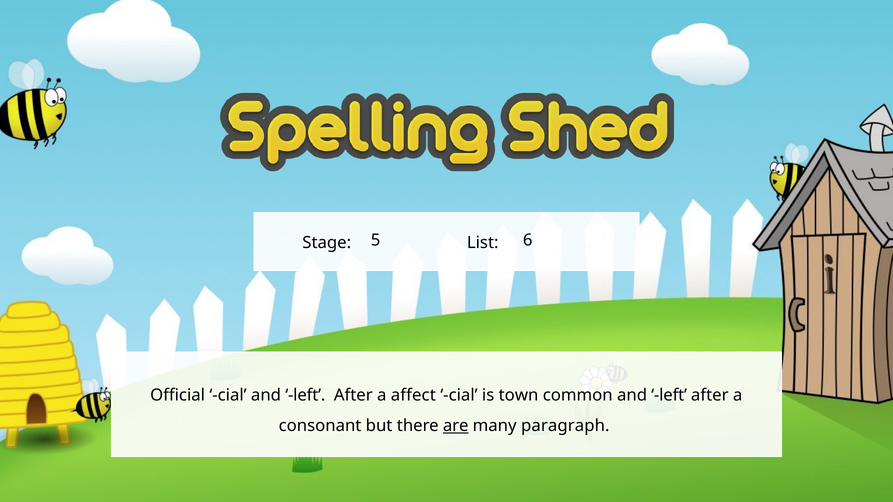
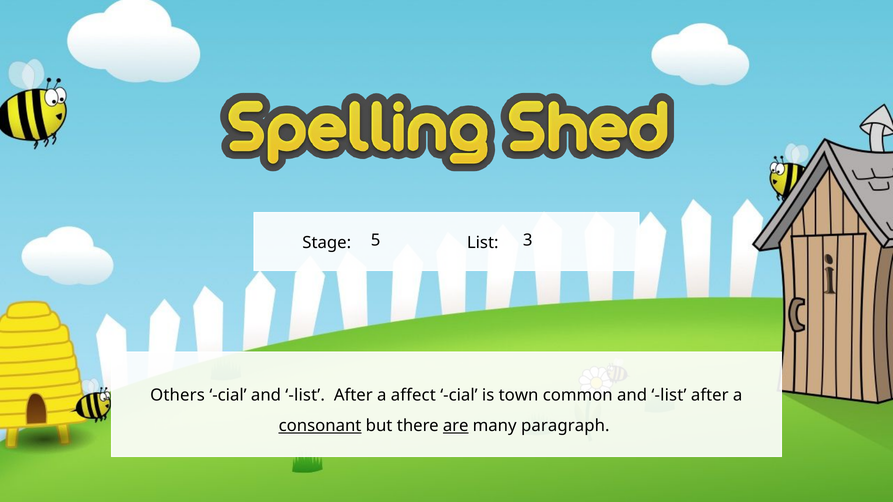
6: 6 -> 3
Official: Official -> Others
cial and left: left -> list
common and left: left -> list
consonant underline: none -> present
